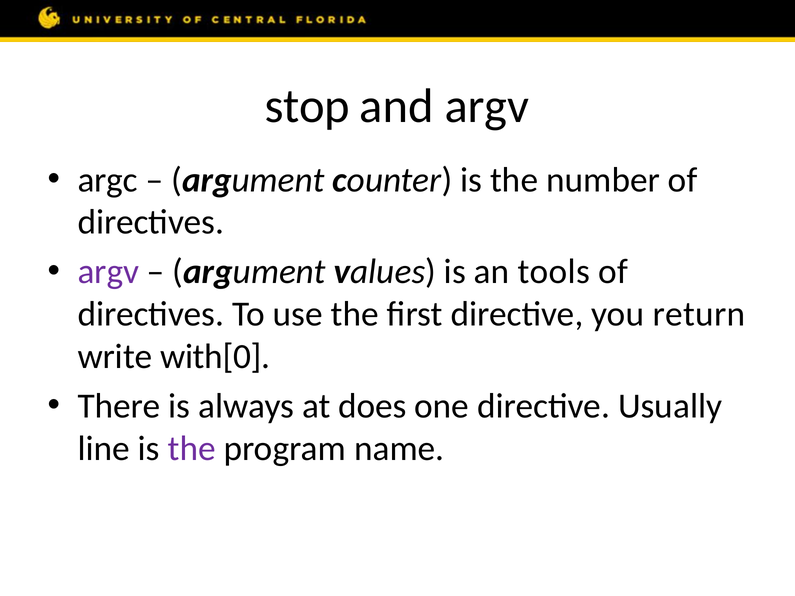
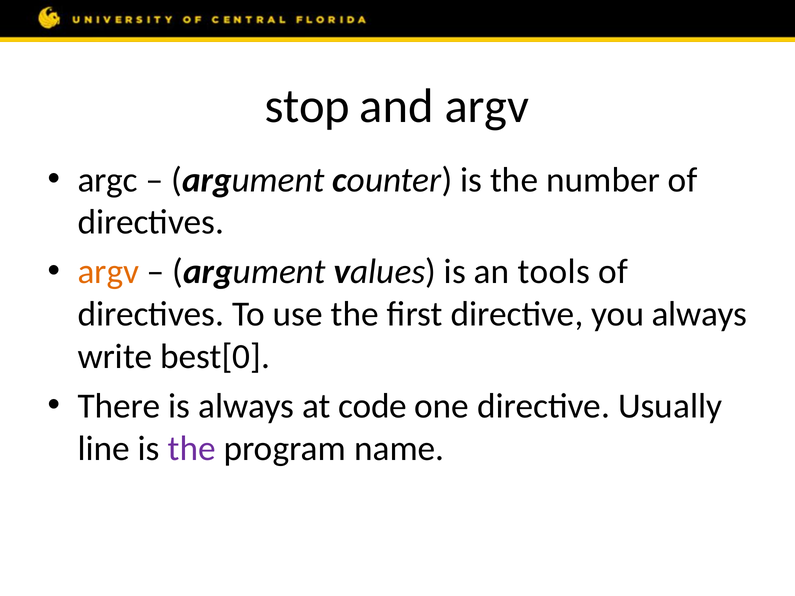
argv at (108, 272) colour: purple -> orange
you return: return -> always
with[0: with[0 -> best[0
does: does -> code
